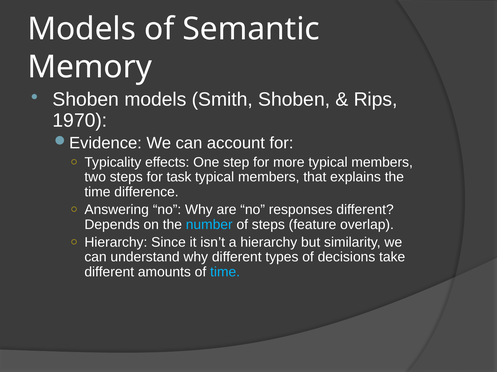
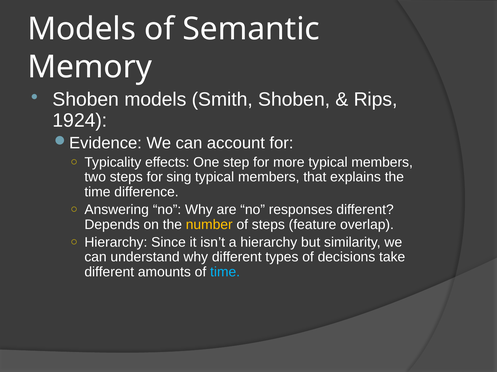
1970: 1970 -> 1924
task: task -> sing
number colour: light blue -> yellow
